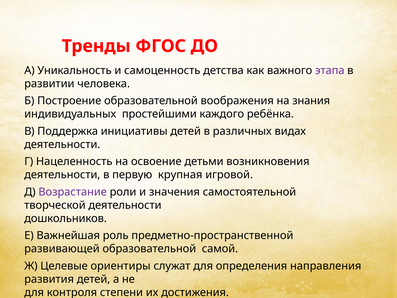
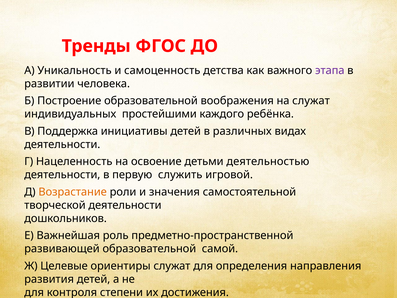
на знания: знания -> служат
возникновения: возникновения -> деятельностью
крупная: крупная -> служить
Возрастание colour: purple -> orange
